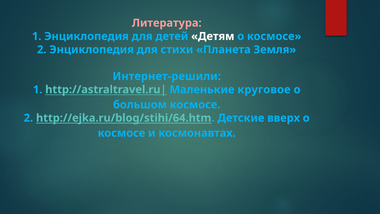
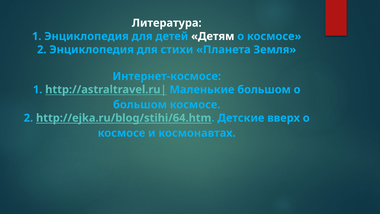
Литература colour: pink -> white
Интернет-решили: Интернет-решили -> Интернет-космосе
Маленькие круговое: круговое -> большом
